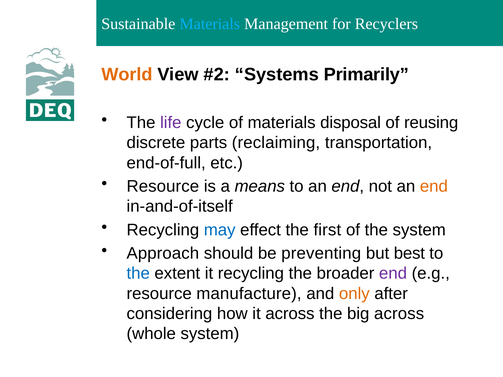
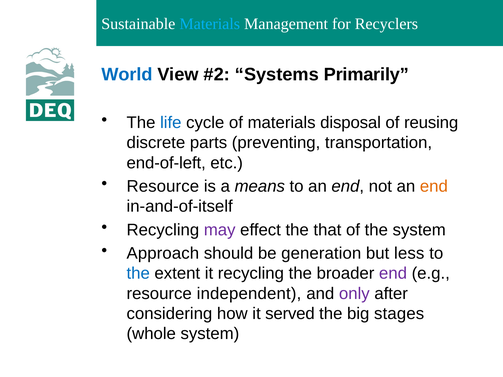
World colour: orange -> blue
life colour: purple -> blue
reclaiming: reclaiming -> preventing
end-of-full: end-of-full -> end-of-left
may colour: blue -> purple
first: first -> that
preventing: preventing -> generation
best: best -> less
manufacture: manufacture -> independent
only colour: orange -> purple
it across: across -> served
big across: across -> stages
